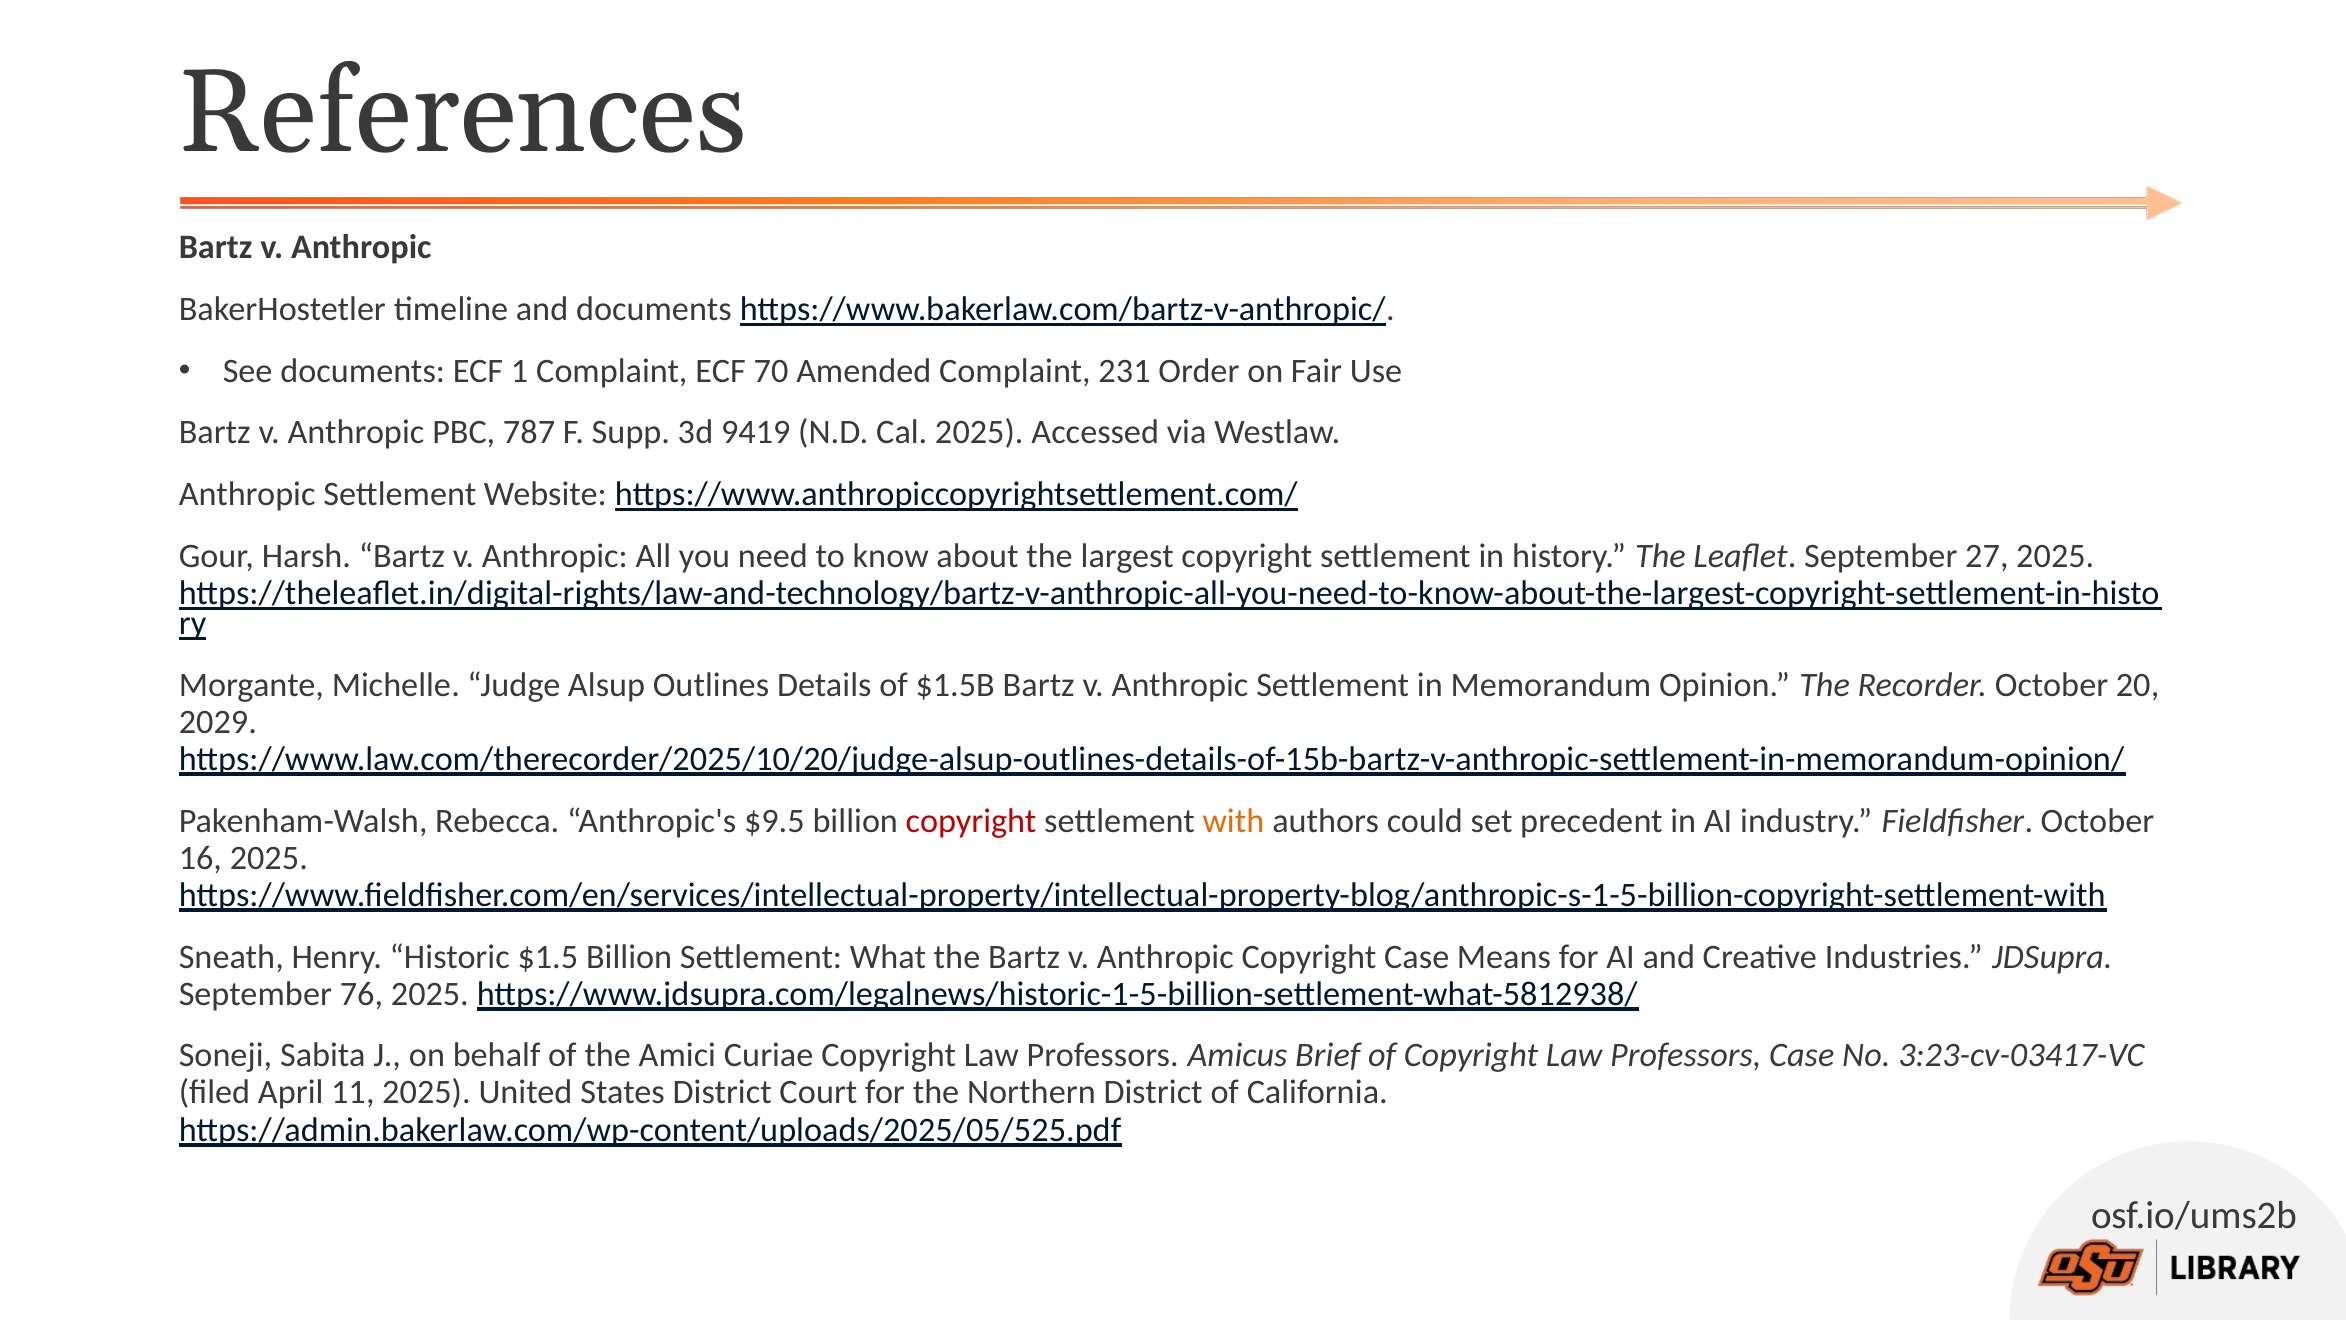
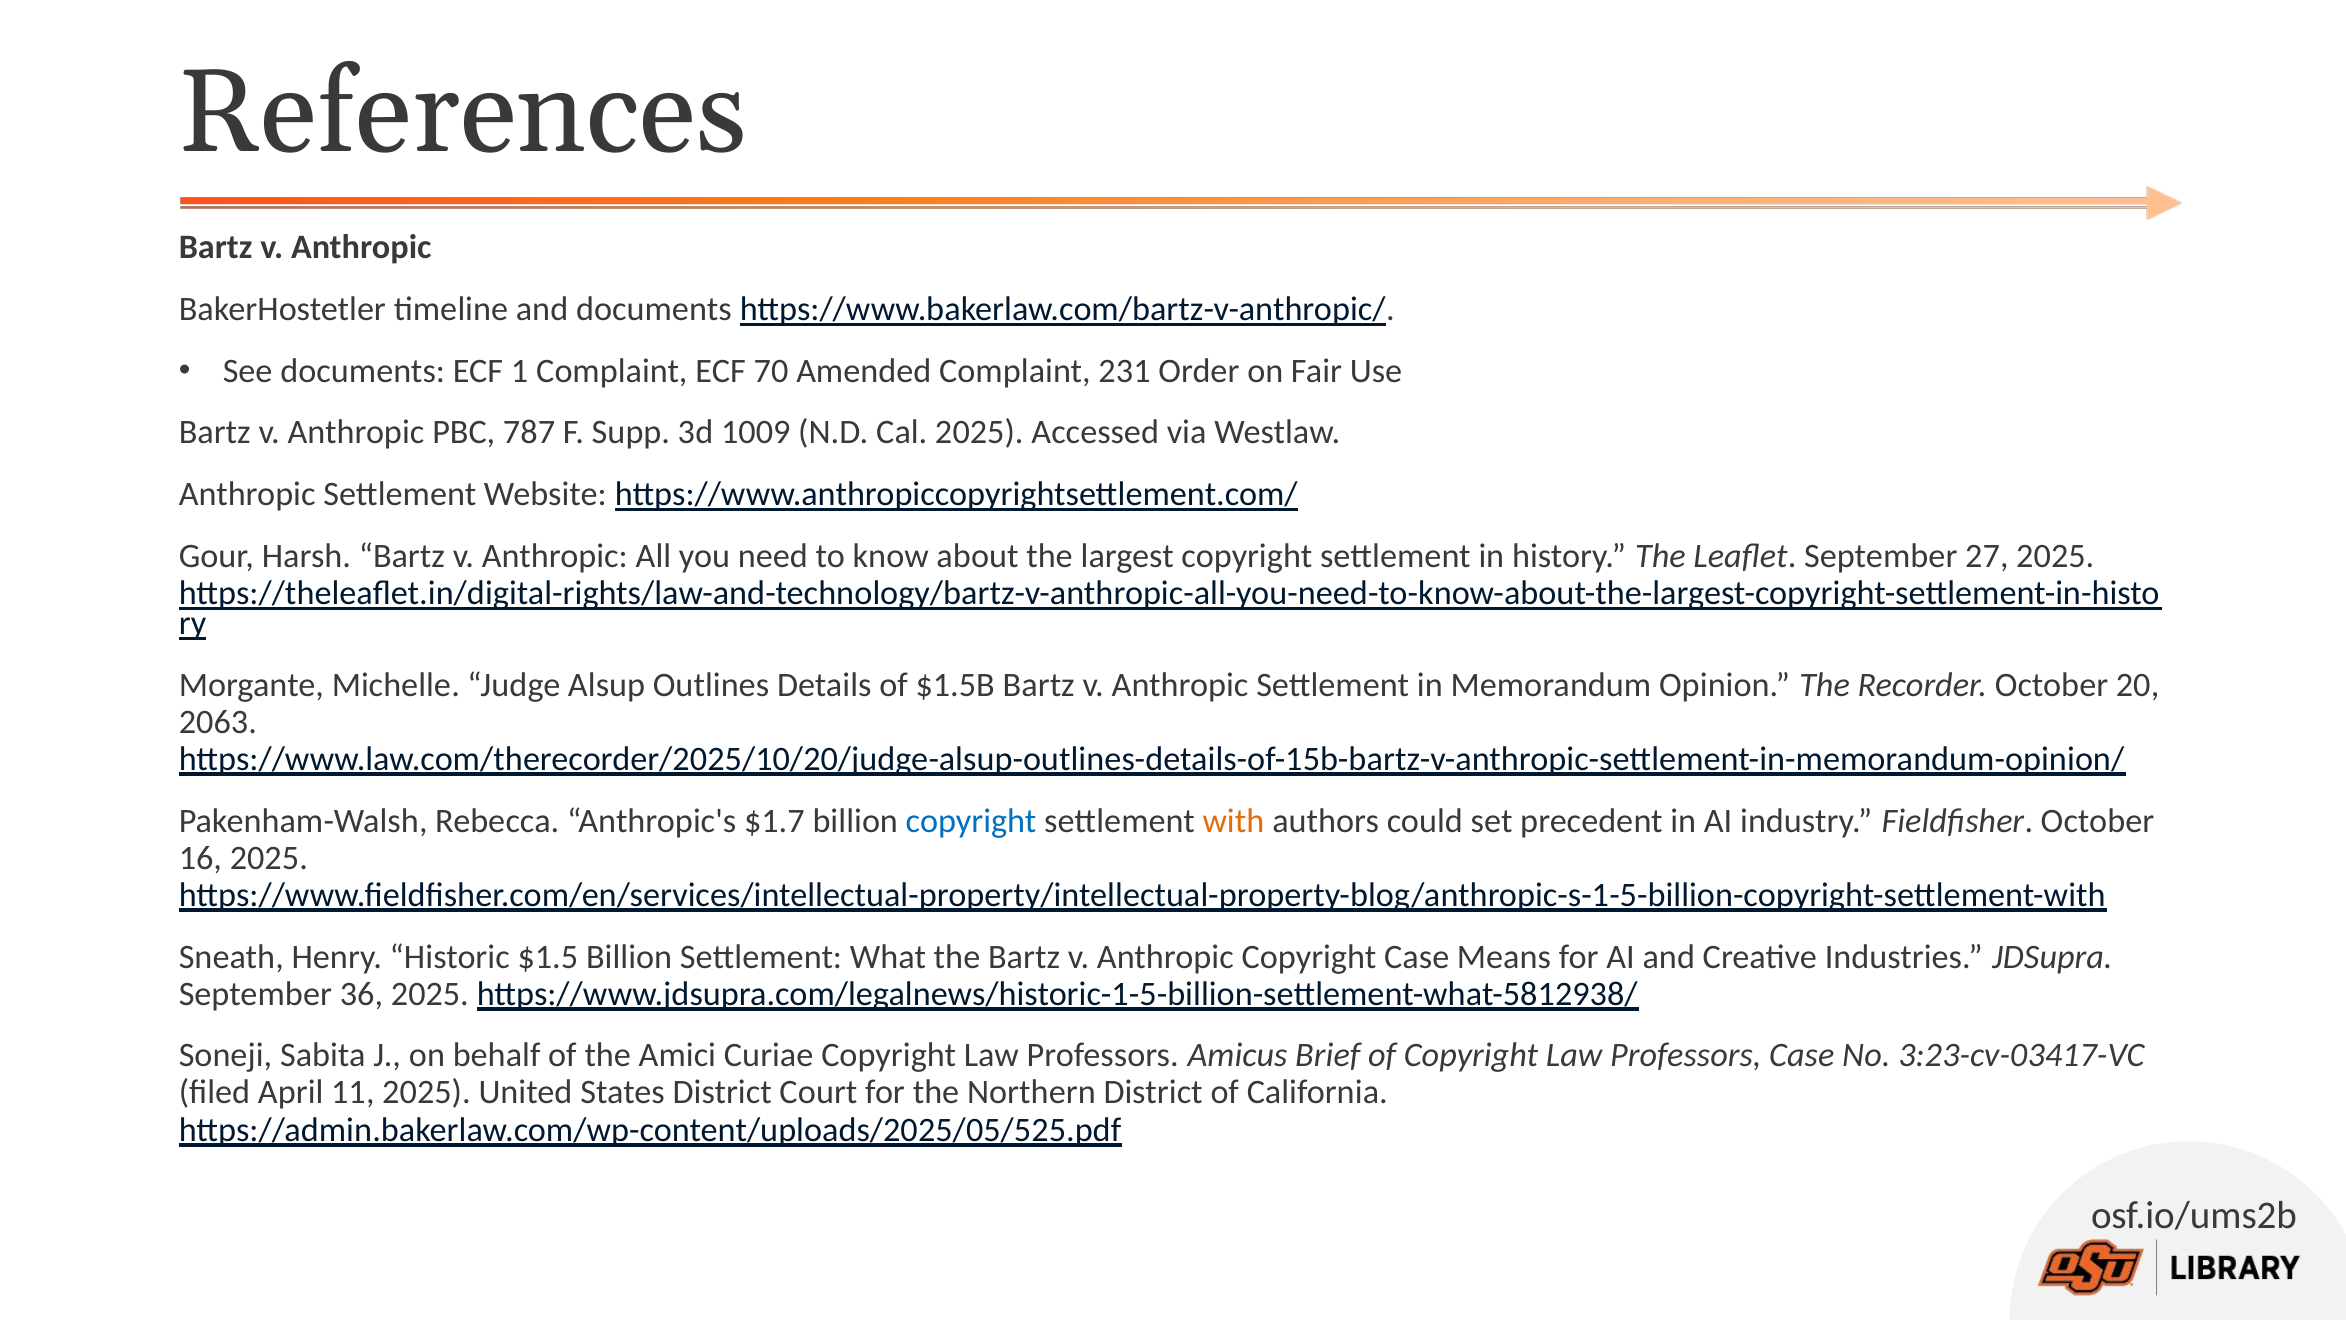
9419: 9419 -> 1009
2029: 2029 -> 2063
$9.5: $9.5 -> $1.7
copyright at (971, 821) colour: red -> blue
76: 76 -> 36
